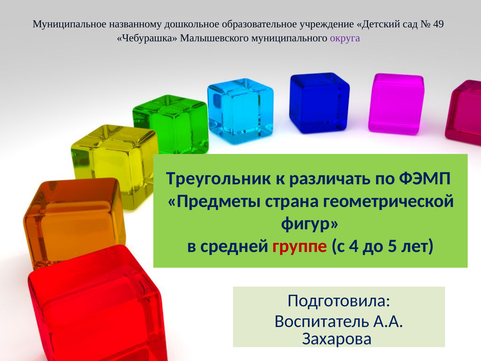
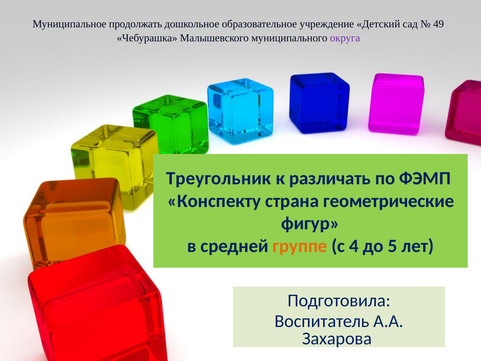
названному: названному -> продолжать
Предметы: Предметы -> Конспекту
геометрической: геометрической -> геометрические
группе colour: red -> orange
